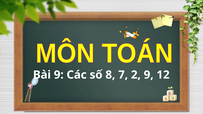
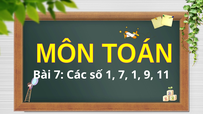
Bài 9: 9 -> 7
số 8: 8 -> 1
7 2: 2 -> 1
12: 12 -> 11
